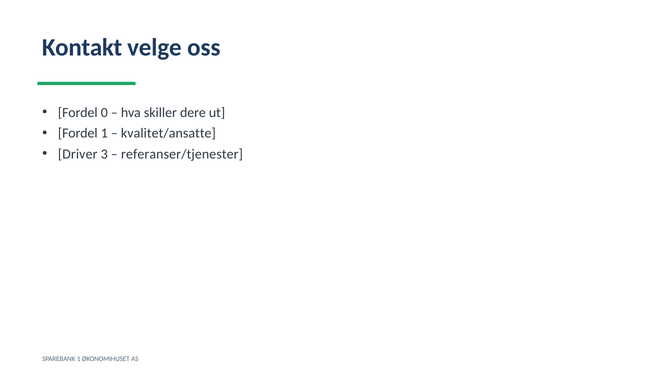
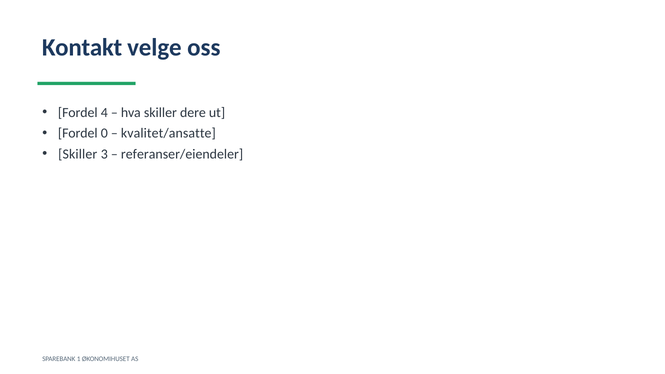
0: 0 -> 4
Fordel 1: 1 -> 0
Driver at (78, 154): Driver -> Skiller
referanser/tjenester: referanser/tjenester -> referanser/eiendeler
